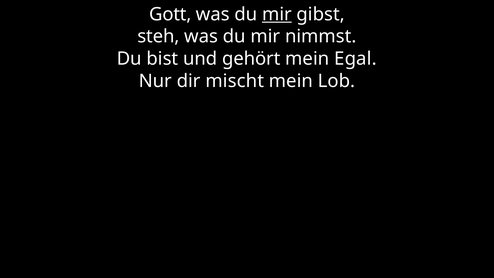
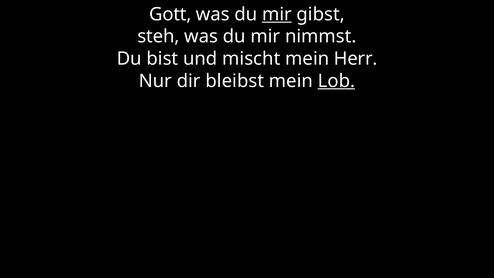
gehört: gehört -> mischt
Egal: Egal -> Herr
mischt: mischt -> bleibst
Lob underline: none -> present
